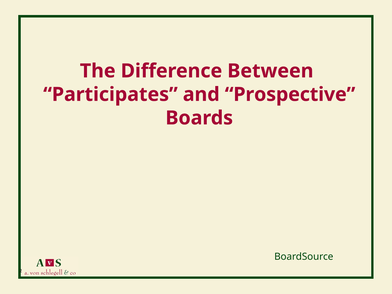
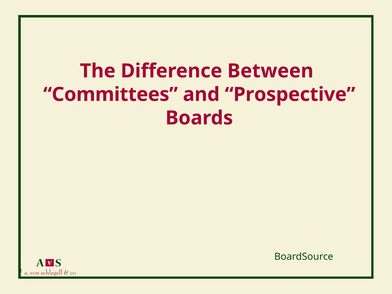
Participates: Participates -> Committees
